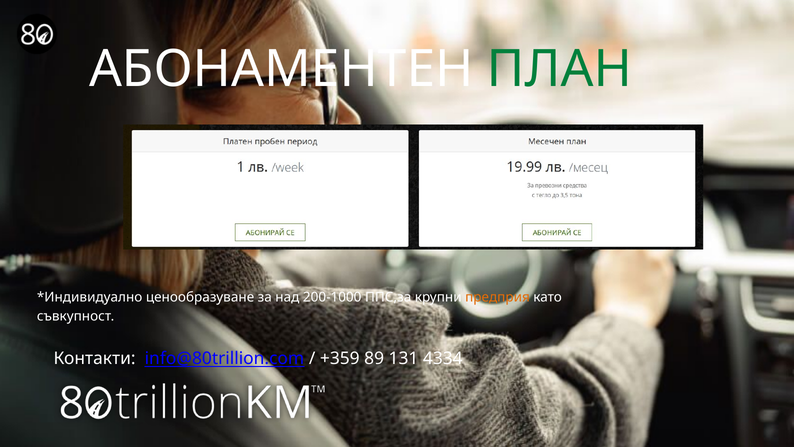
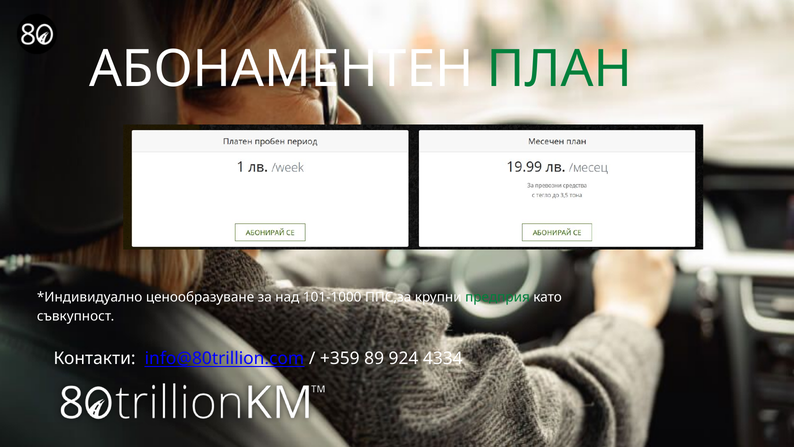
200-1000: 200-1000 -> 101-1000
предприя colour: orange -> green
131: 131 -> 924
